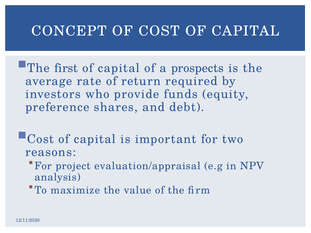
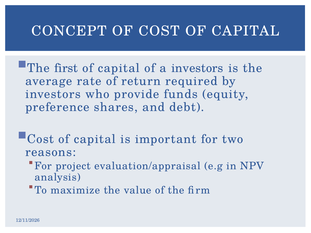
a prospects: prospects -> investors
